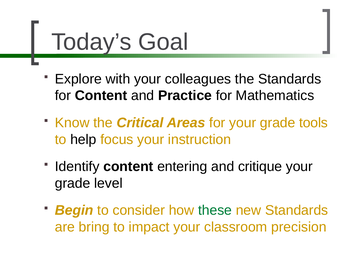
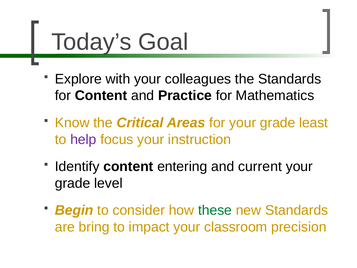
tools: tools -> least
help colour: black -> purple
critique: critique -> current
